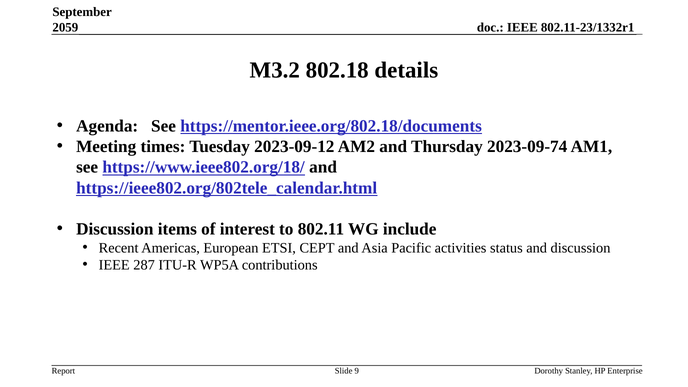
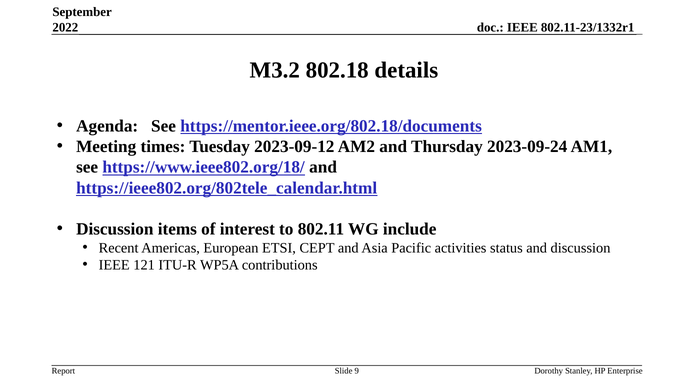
2059: 2059 -> 2022
2023-09-74: 2023-09-74 -> 2023-09-24
287: 287 -> 121
